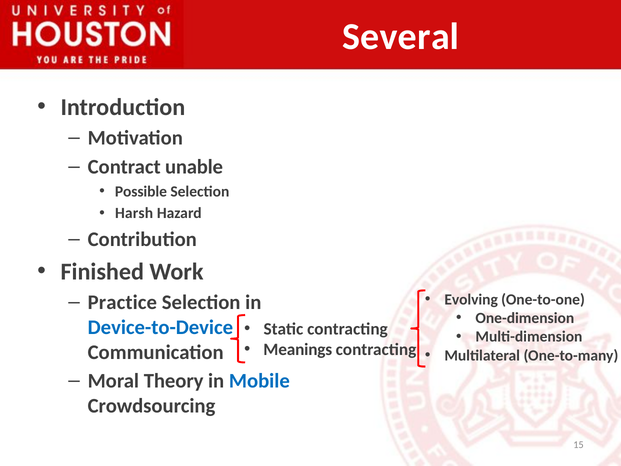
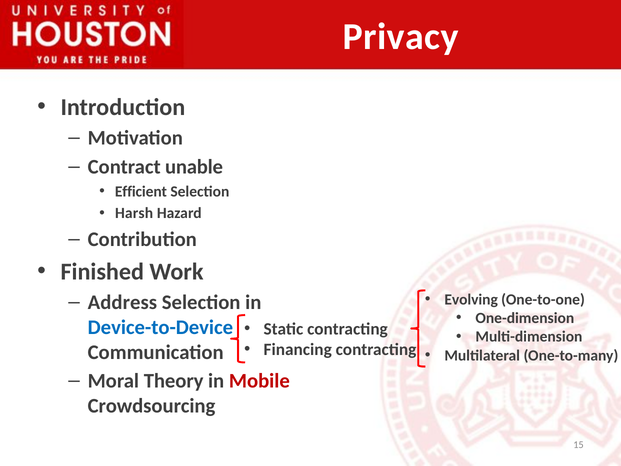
Several: Several -> Privacy
Possible: Possible -> Efficient
Practice: Practice -> Address
Meanings: Meanings -> Financing
Mobile colour: blue -> red
